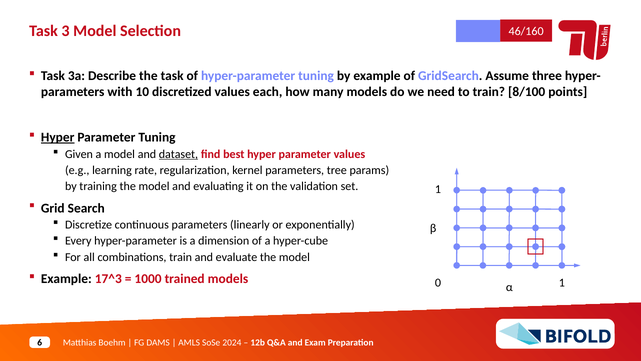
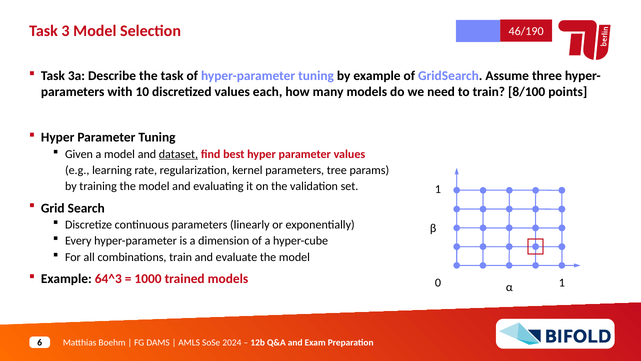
46/160: 46/160 -> 46/190
Hyper at (58, 137) underline: present -> none
17^3: 17^3 -> 64^3
